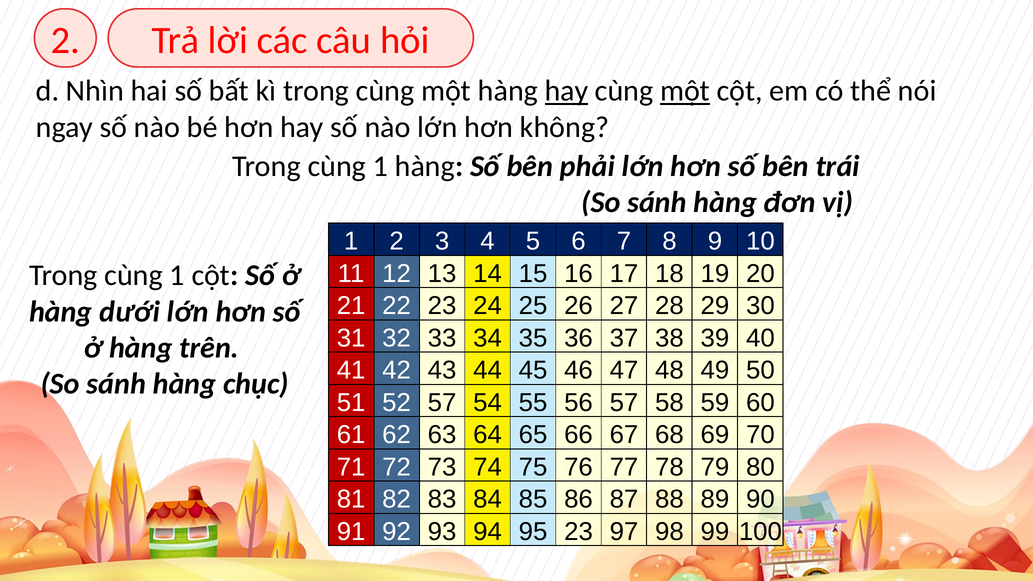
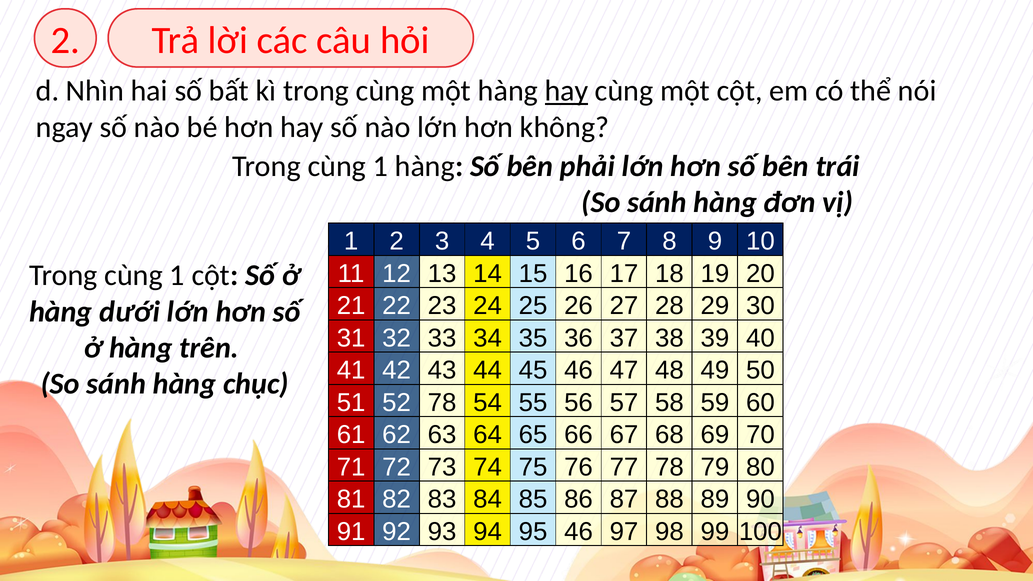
một at (685, 91) underline: present -> none
52 57: 57 -> 78
95 23: 23 -> 46
